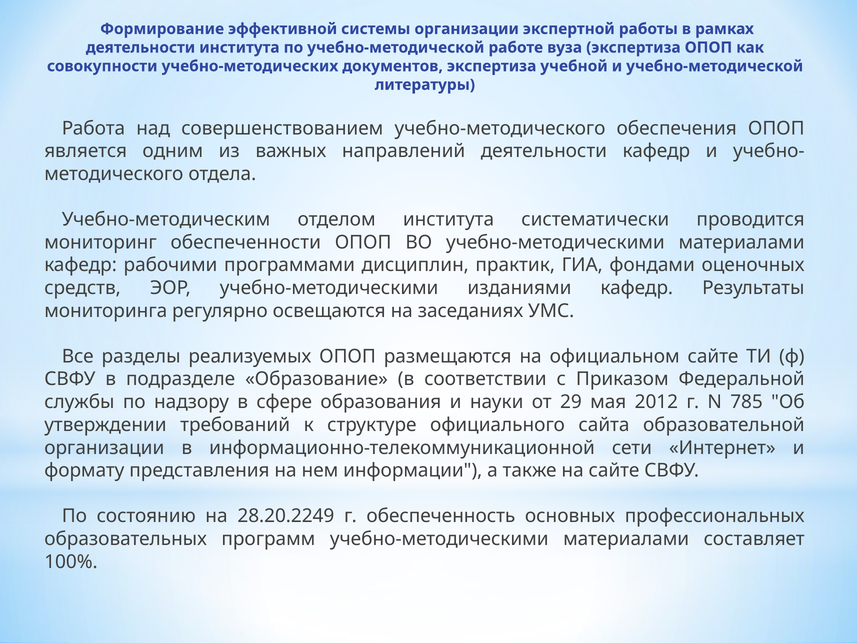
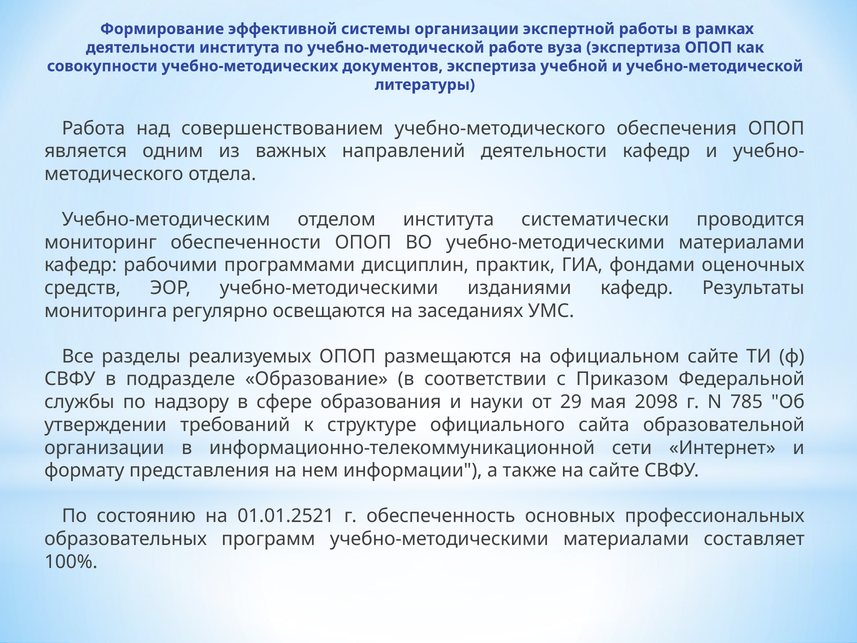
2012: 2012 -> 2098
28.20.2249: 28.20.2249 -> 01.01.2521
